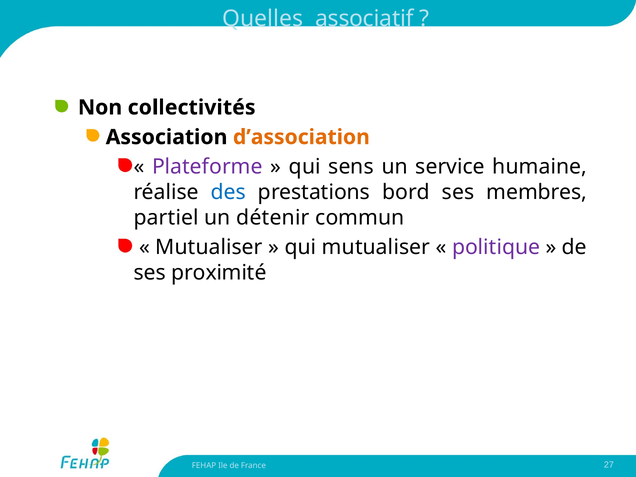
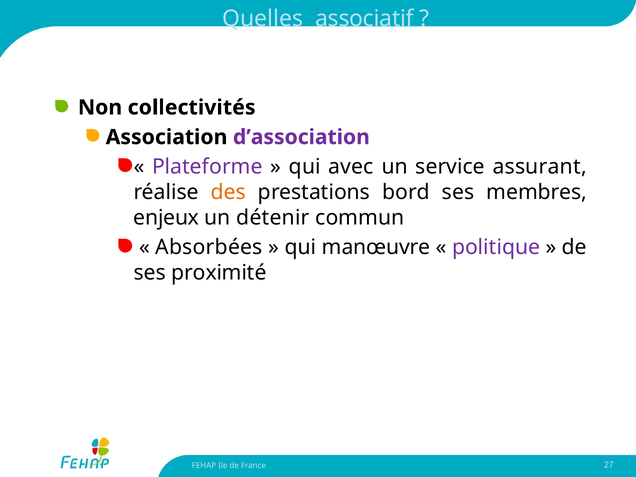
d’association colour: orange -> purple
sens: sens -> avec
humaine: humaine -> assurant
des colour: blue -> orange
partiel: partiel -> enjeux
Mutualiser at (209, 247): Mutualiser -> Absorbées
qui mutualiser: mutualiser -> manœuvre
